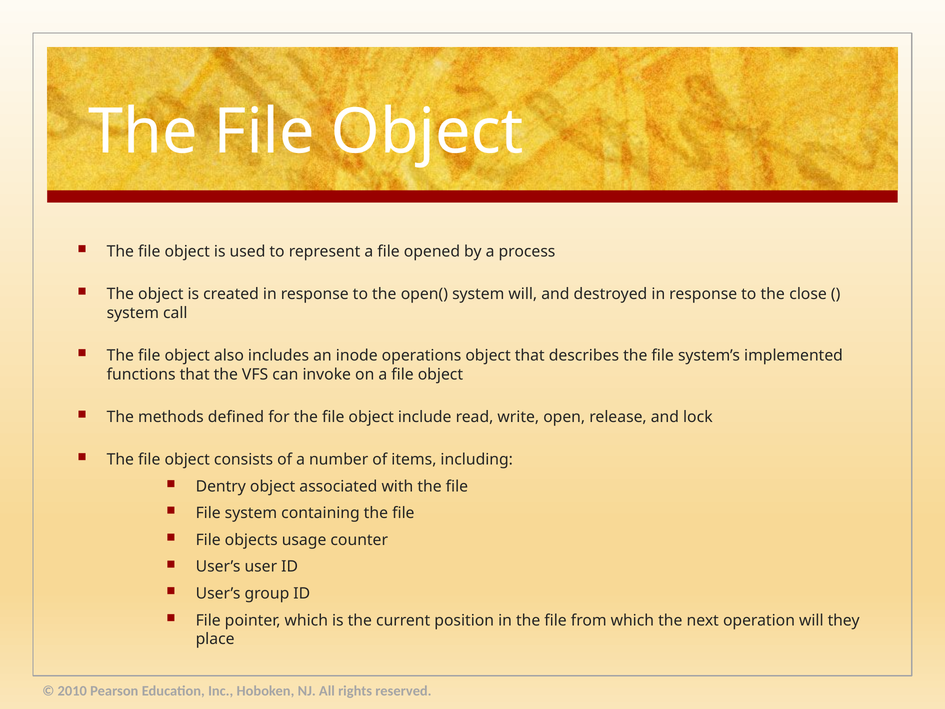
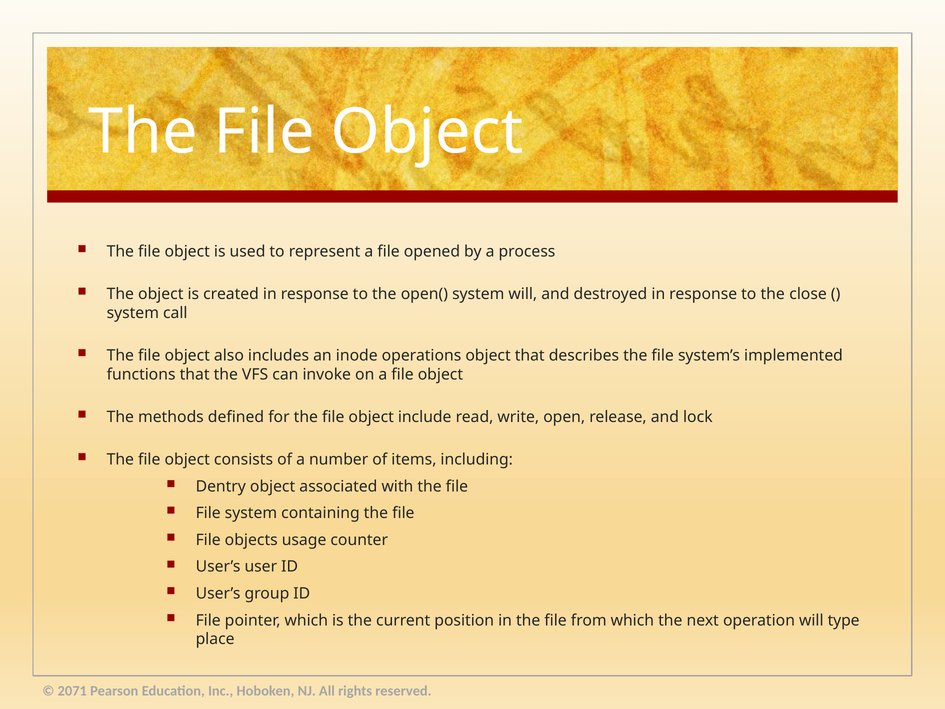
they: they -> type
2010: 2010 -> 2071
